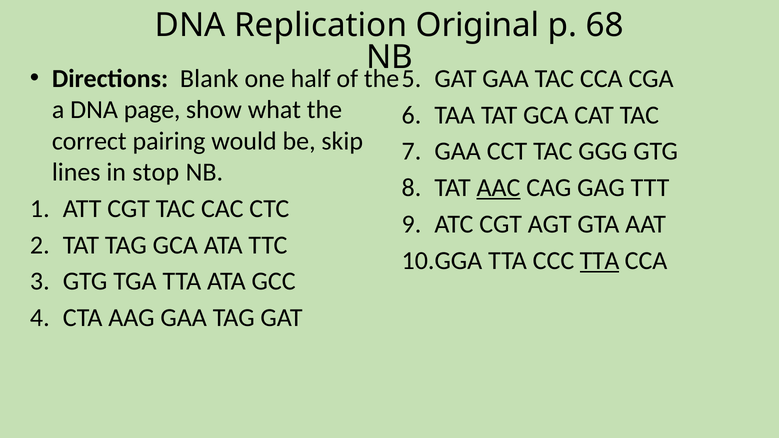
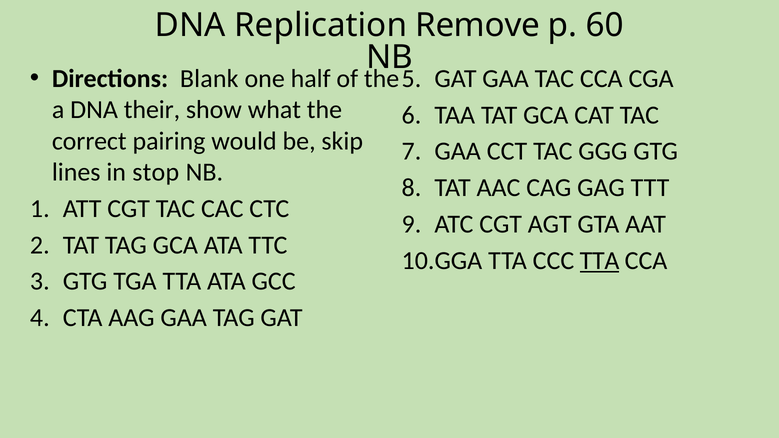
Original: Original -> Remove
68: 68 -> 60
page: page -> their
AAC underline: present -> none
